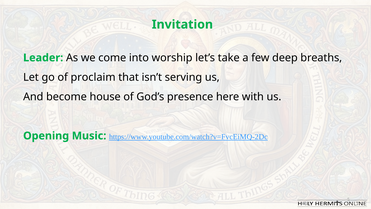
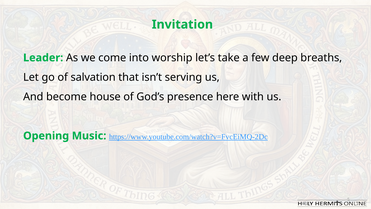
proclaim: proclaim -> salvation
